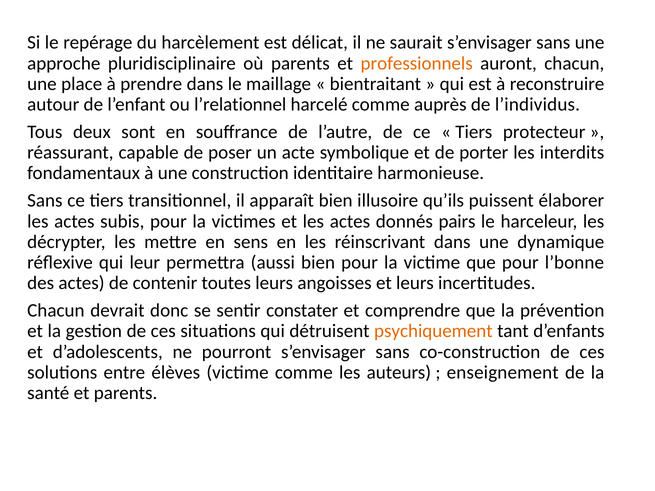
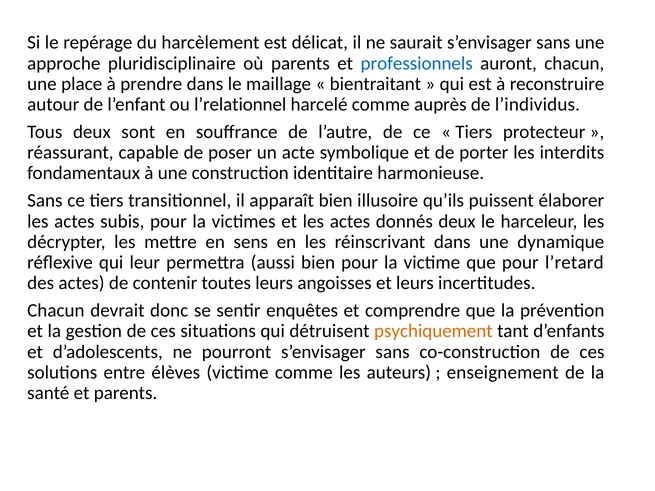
professionnels colour: orange -> blue
donnés pairs: pairs -> deux
l’bonne: l’bonne -> l’retard
constater: constater -> enquêtes
